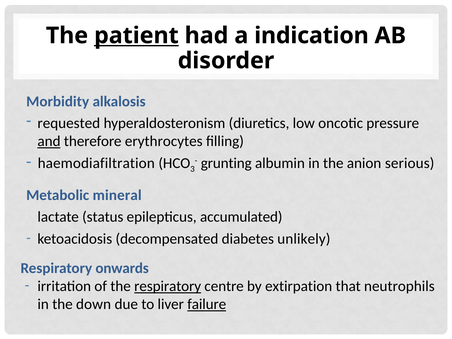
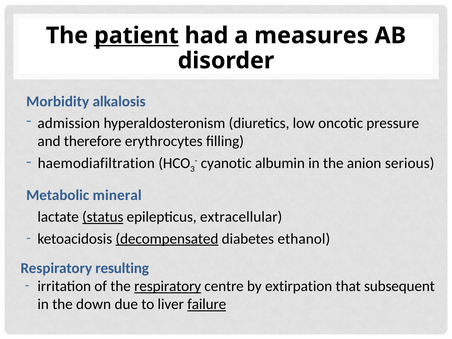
indication: indication -> measures
requested: requested -> admission
and underline: present -> none
grunting: grunting -> cyanotic
status underline: none -> present
accumulated: accumulated -> extracellular
decompensated underline: none -> present
unlikely: unlikely -> ethanol
onwards: onwards -> resulting
neutrophils: neutrophils -> subsequent
